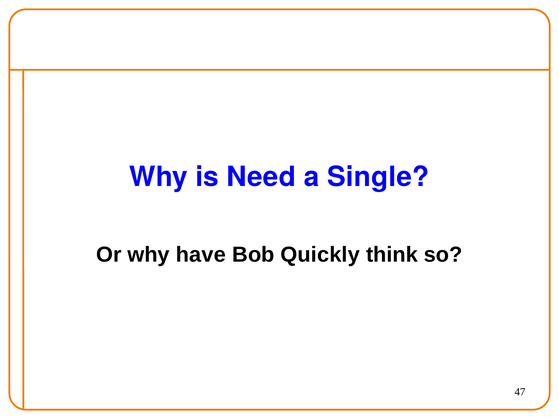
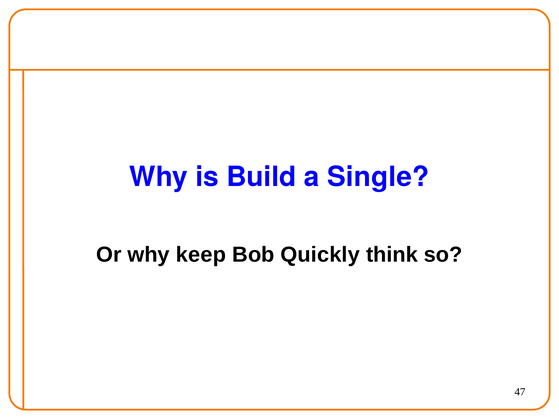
Need: Need -> Build
have: have -> keep
